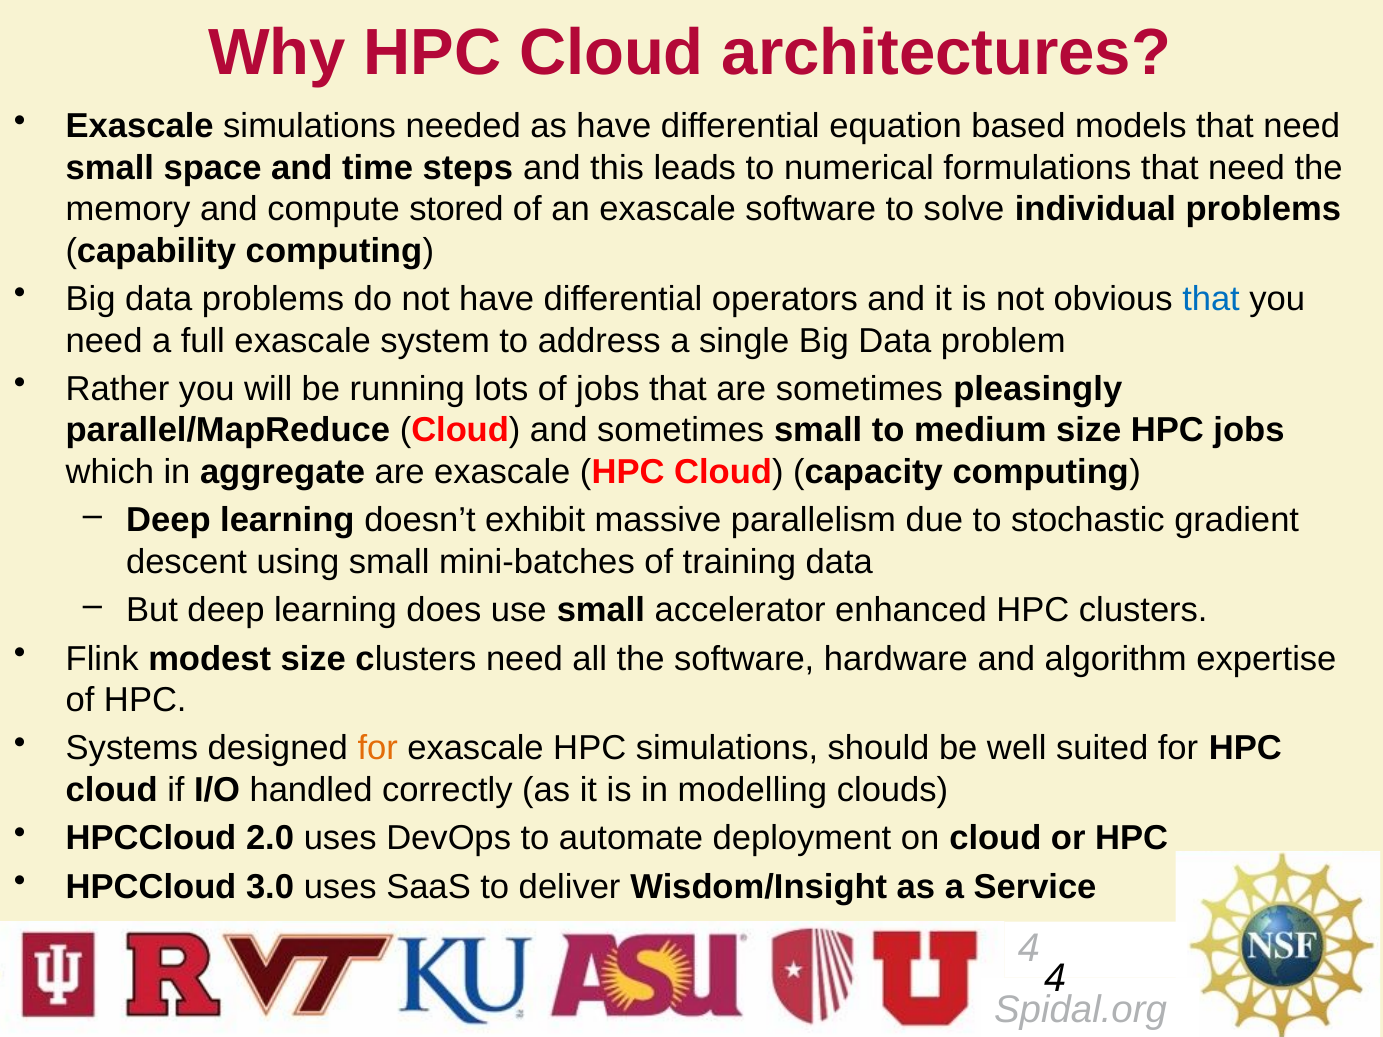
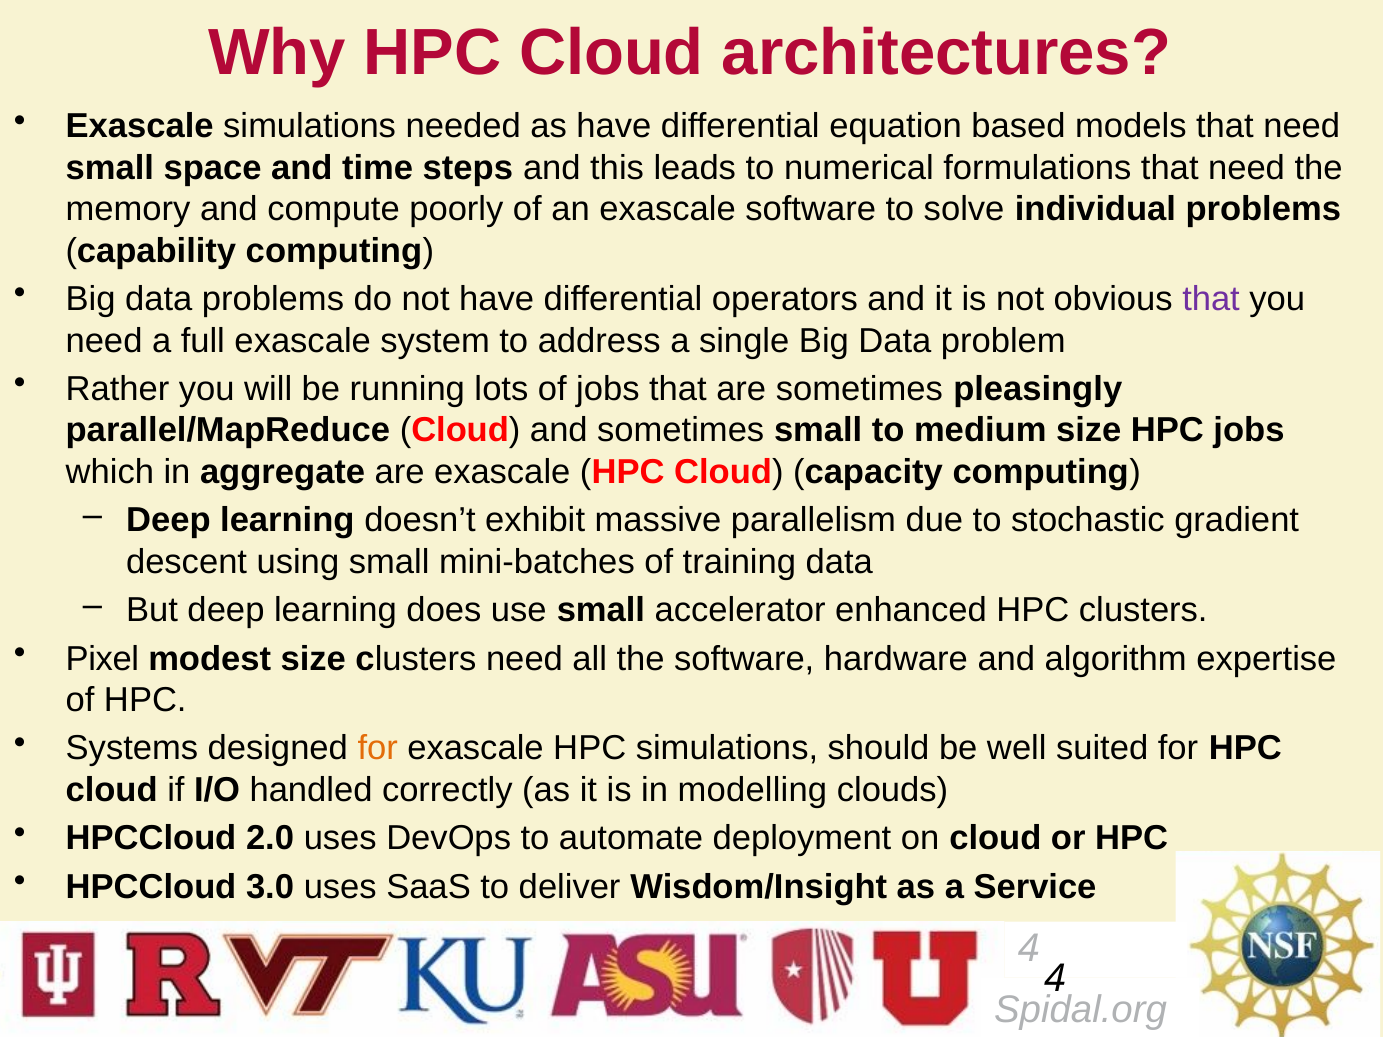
stored: stored -> poorly
that at (1211, 299) colour: blue -> purple
Flink: Flink -> Pixel
